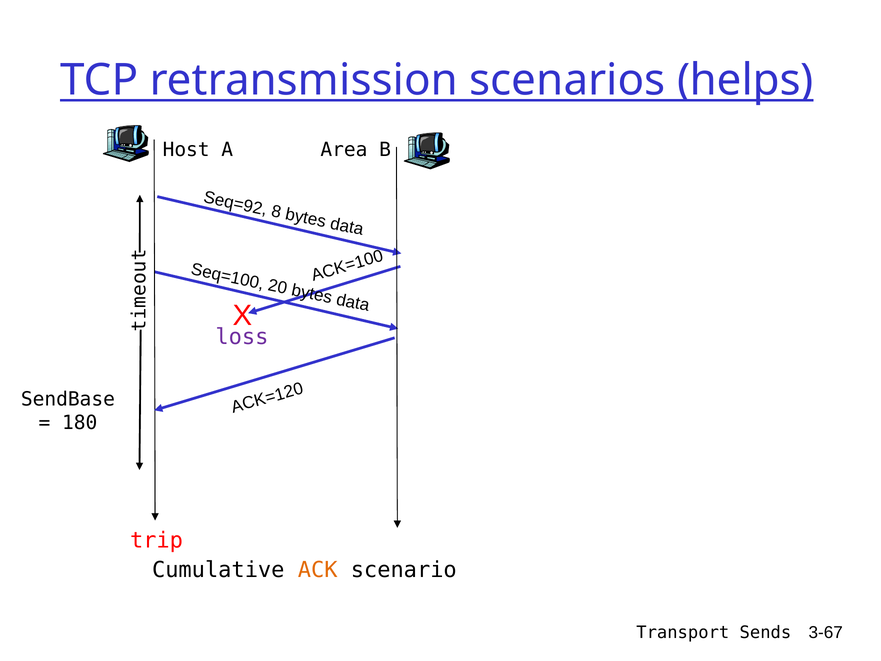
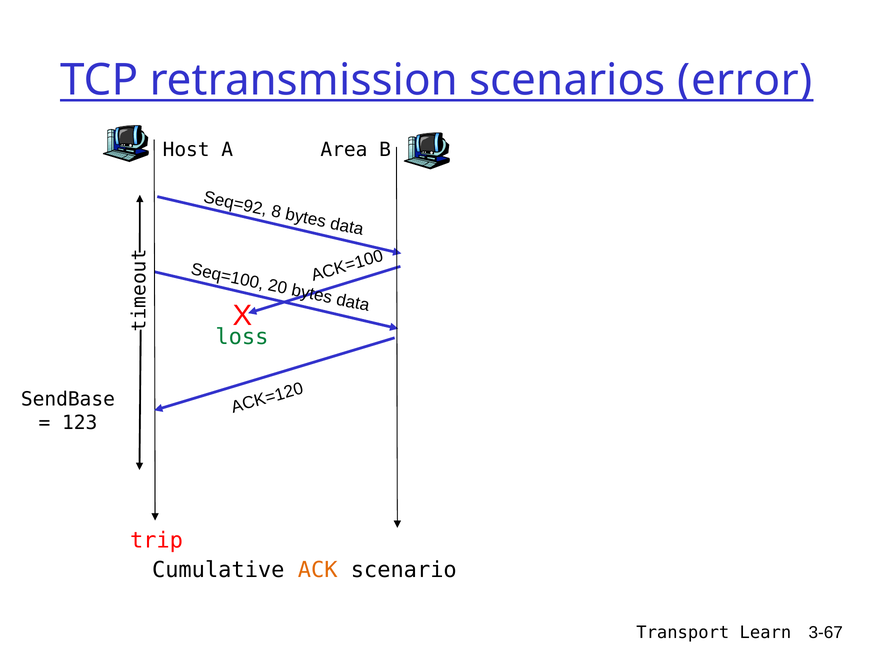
helps: helps -> error
loss colour: purple -> green
180: 180 -> 123
Sends: Sends -> Learn
